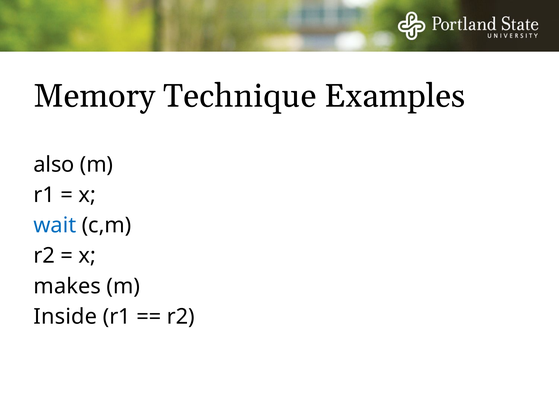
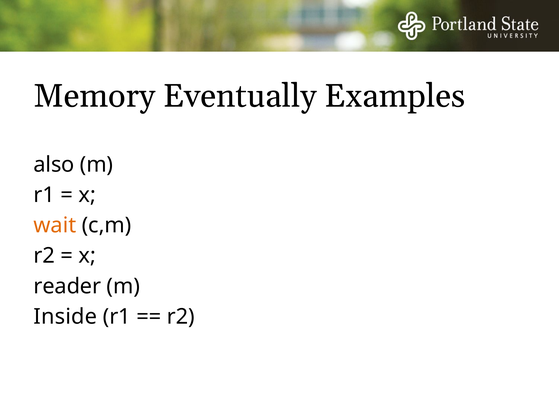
Technique: Technique -> Eventually
wait colour: blue -> orange
makes: makes -> reader
